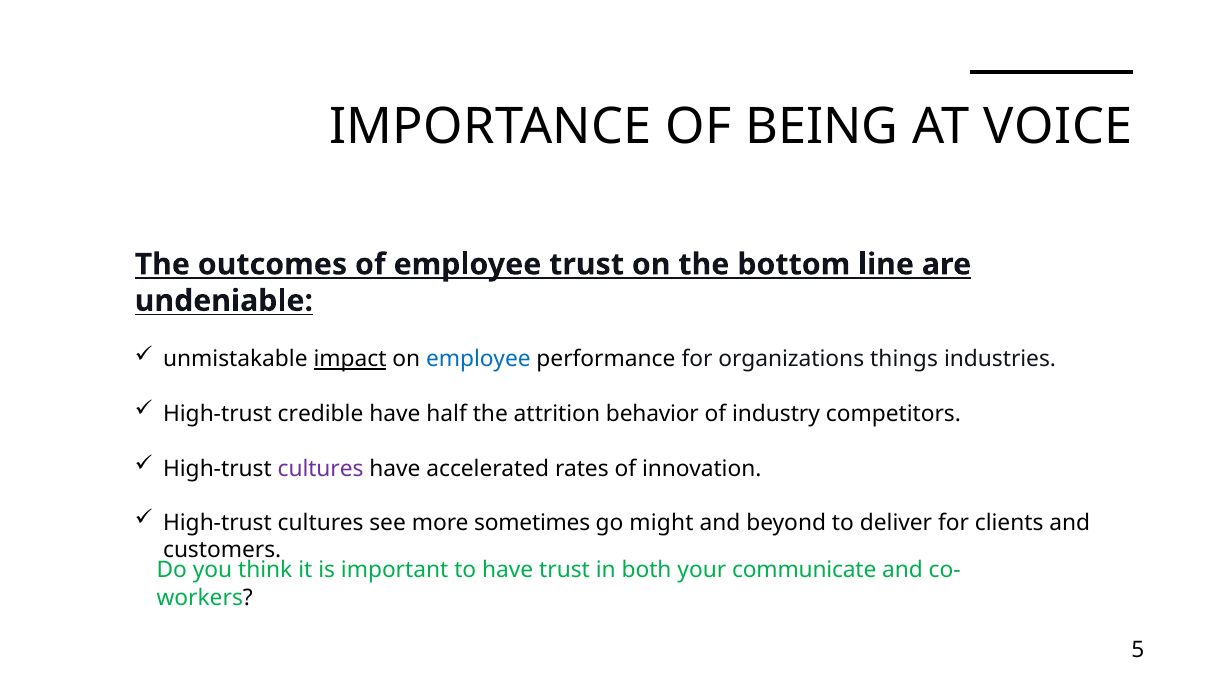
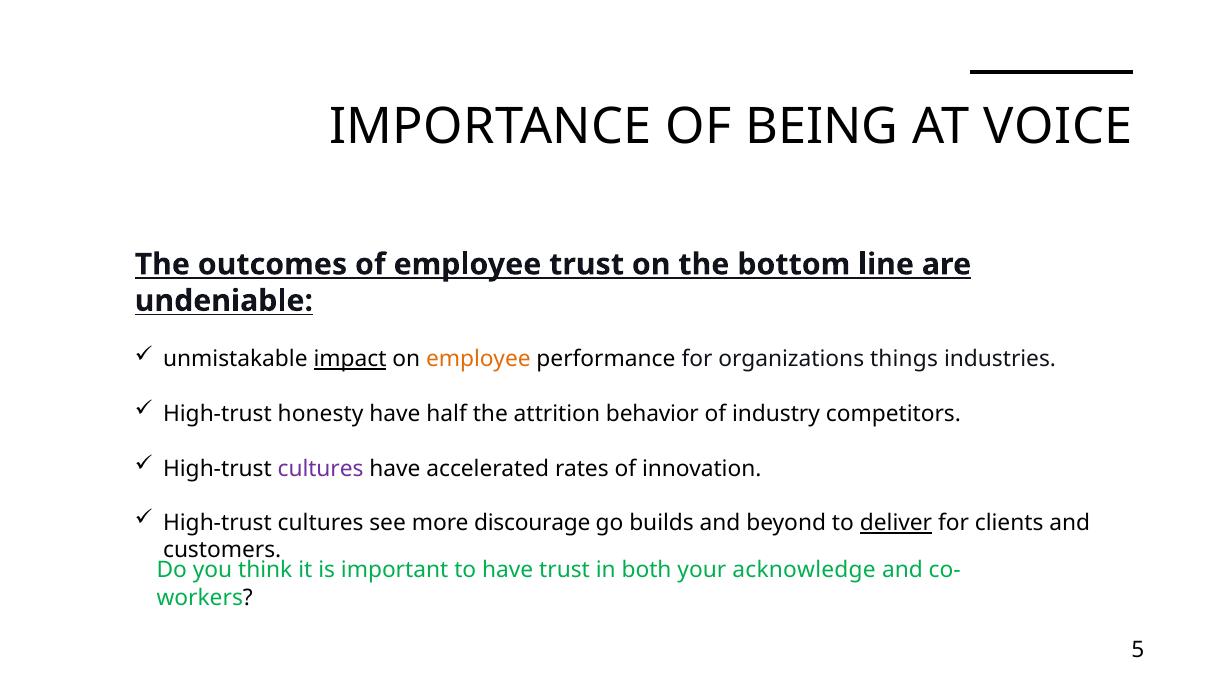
employee at (478, 360) colour: blue -> orange
credible: credible -> honesty
sometimes: sometimes -> discourage
might: might -> builds
deliver underline: none -> present
communicate: communicate -> acknowledge
